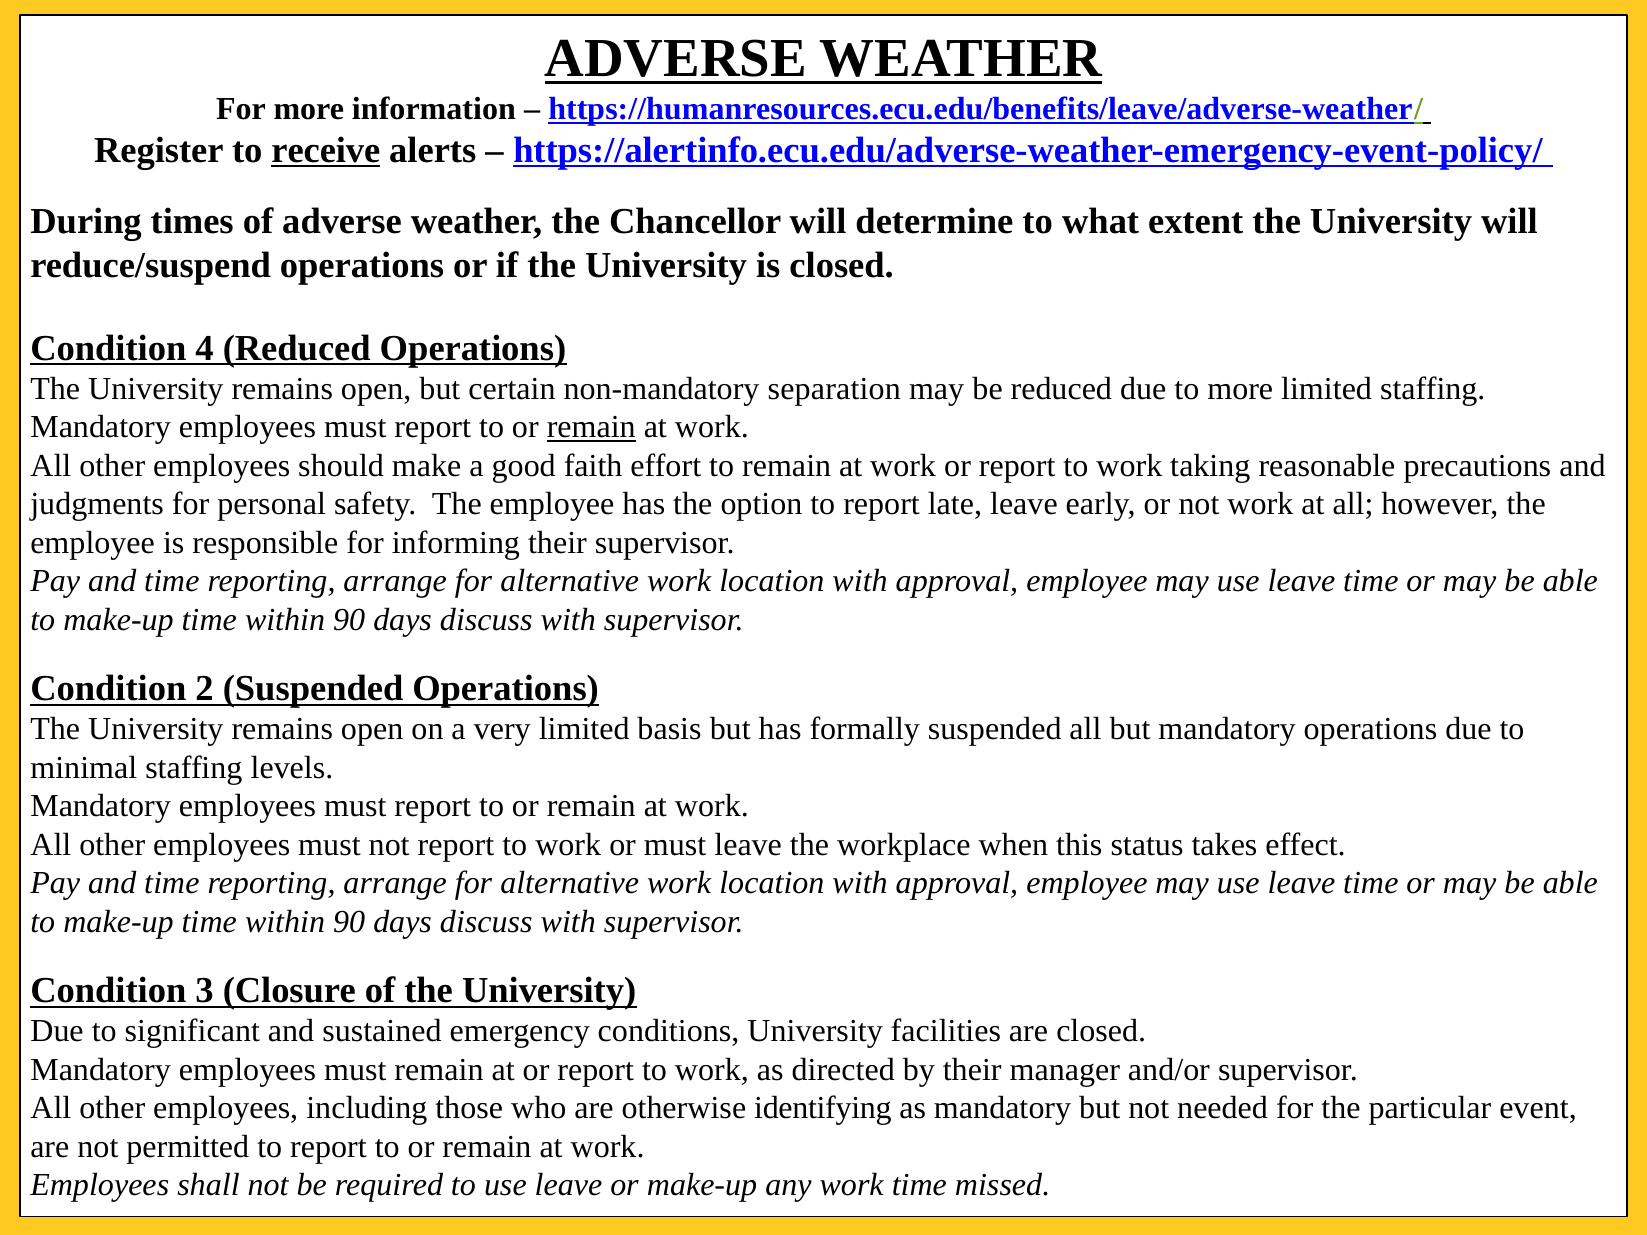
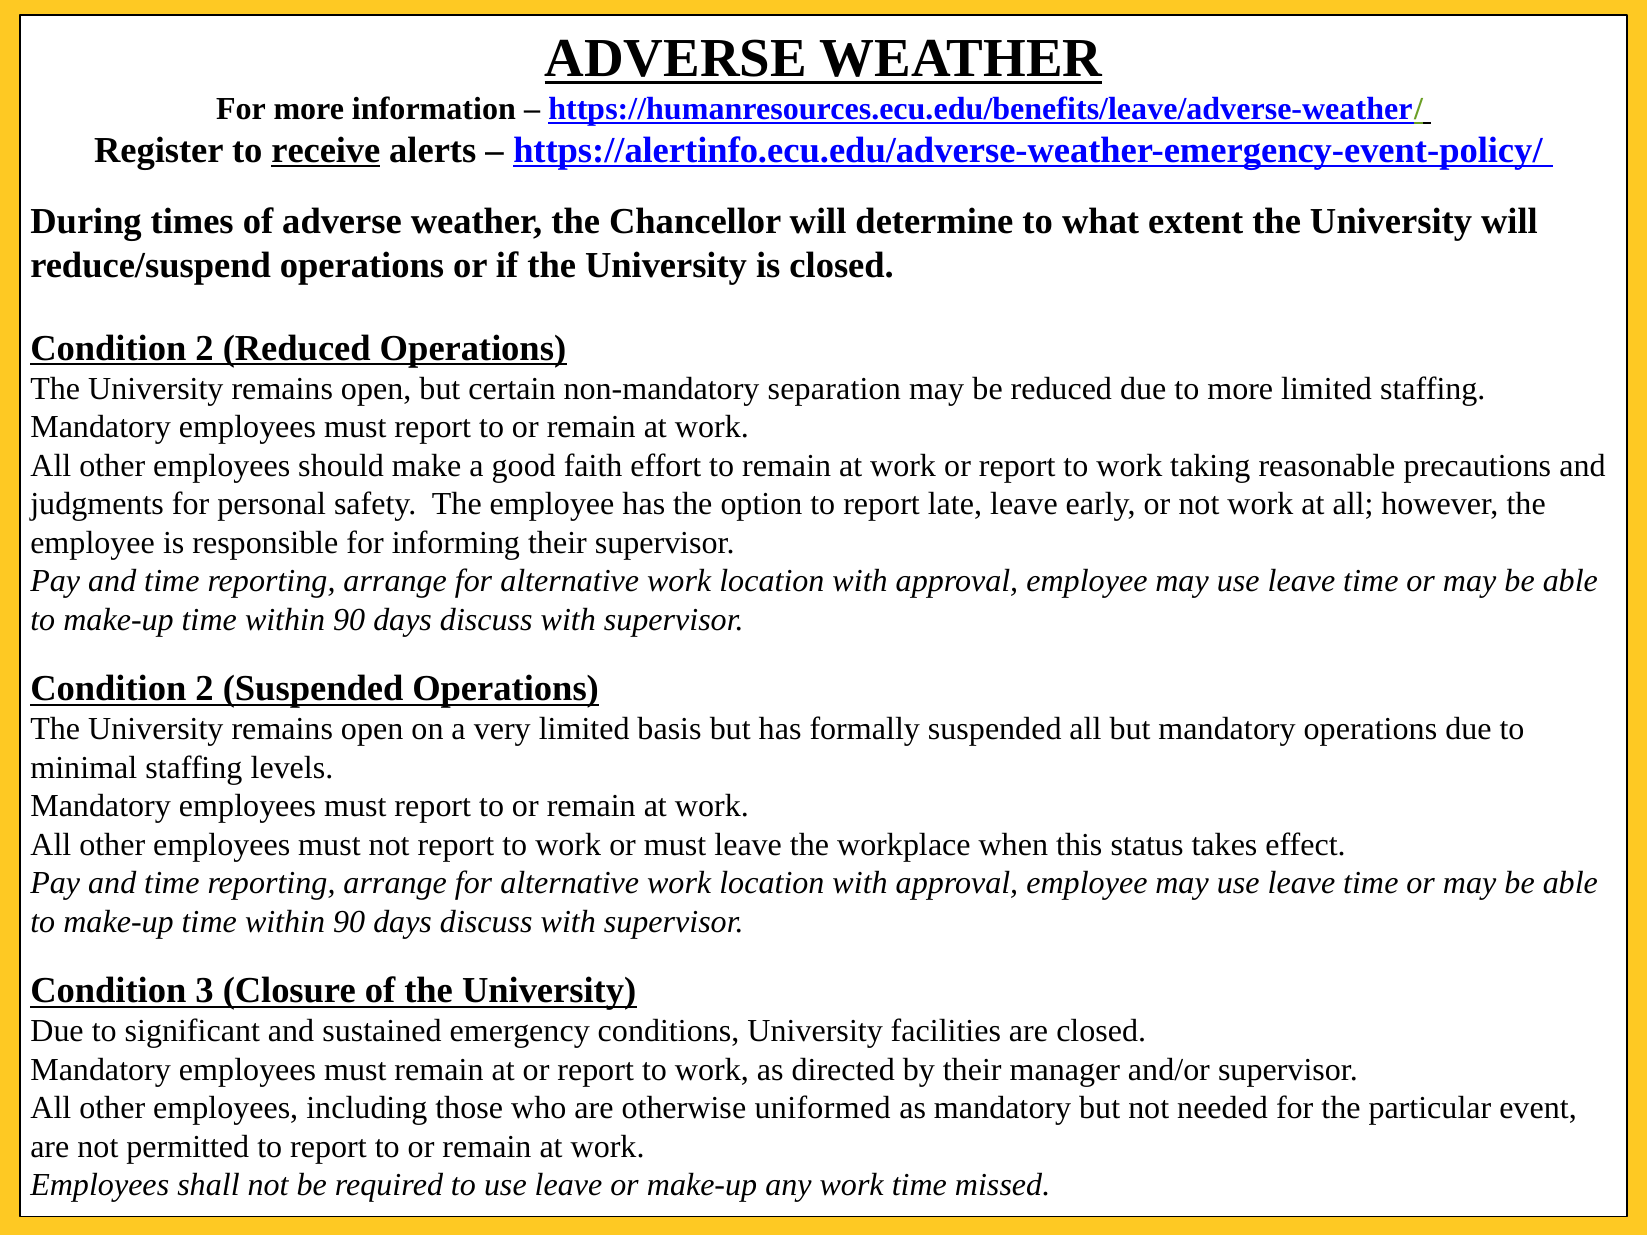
4 at (205, 348): 4 -> 2
remain at (591, 427) underline: present -> none
identifying: identifying -> uniformed
